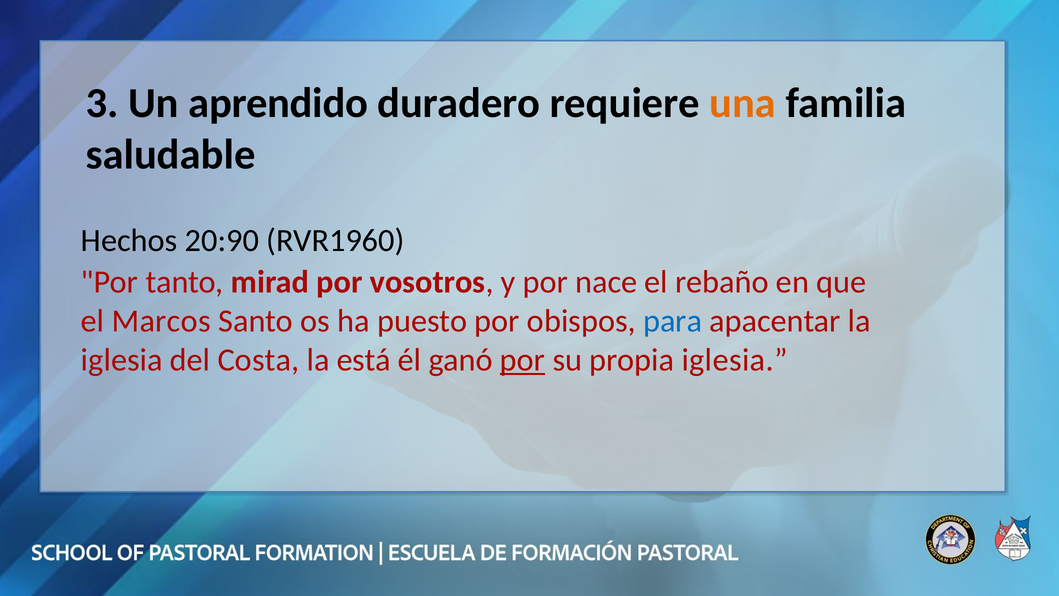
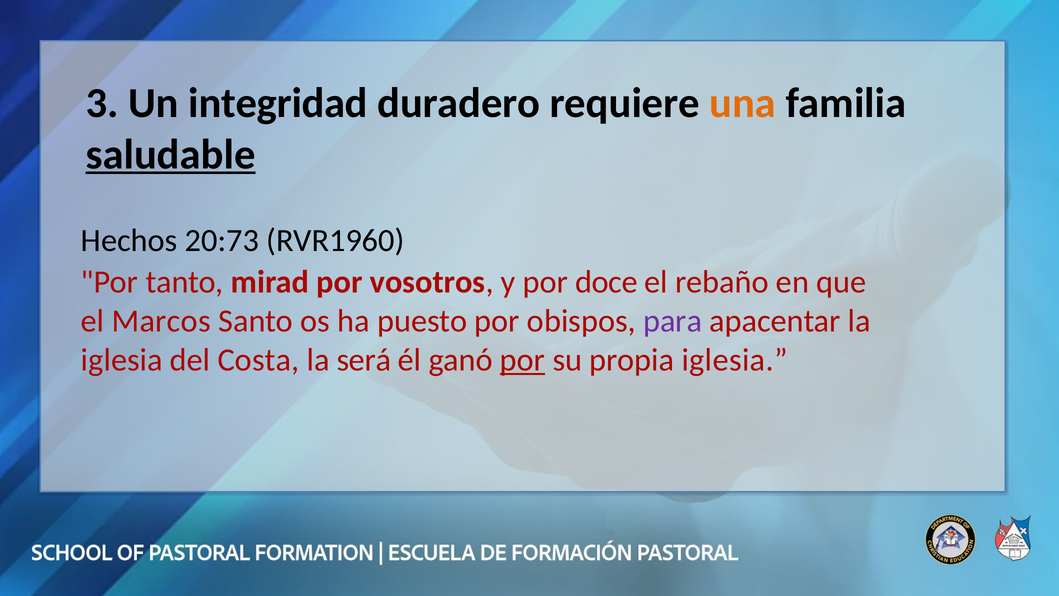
aprendido: aprendido -> integridad
saludable underline: none -> present
20:90: 20:90 -> 20:73
nace: nace -> doce
para colour: blue -> purple
está: está -> será
